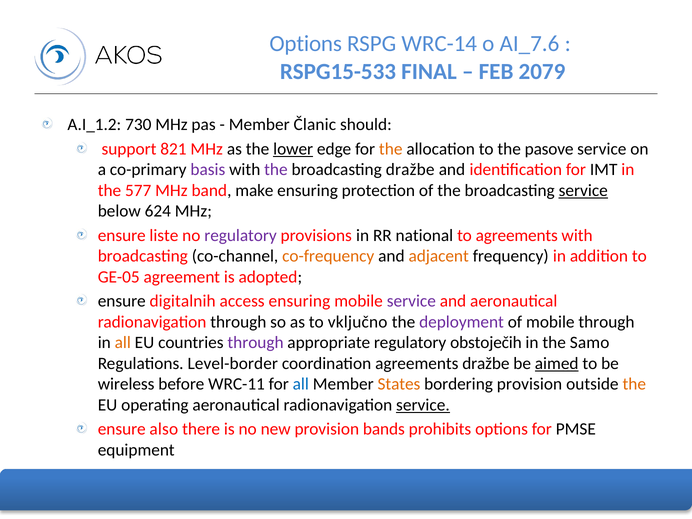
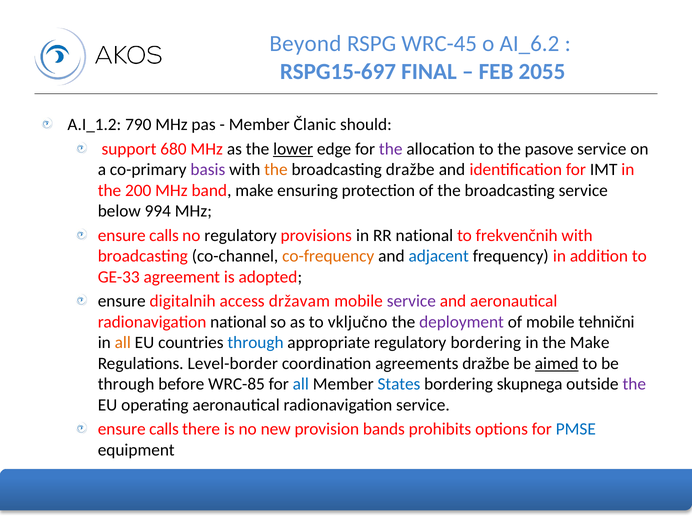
Options at (306, 44): Options -> Beyond
WRC-14: WRC-14 -> WRC-45
AI_7.6: AI_7.6 -> AI_6.2
RSPG15-533: RSPG15-533 -> RSPG15-697
2079: 2079 -> 2055
730: 730 -> 790
821: 821 -> 680
the at (391, 149) colour: orange -> purple
the at (276, 170) colour: purple -> orange
577: 577 -> 200
service at (583, 190) underline: present -> none
624: 624 -> 994
liste at (164, 235): liste -> calls
regulatory at (241, 235) colour: purple -> black
to agreements: agreements -> frekvenčnih
adjacent colour: orange -> blue
GE-05: GE-05 -> GE-33
access ensuring: ensuring -> državam
radionavigation through: through -> national
mobile through: through -> tehnični
through at (256, 343) colour: purple -> blue
regulatory obstoječih: obstoječih -> bordering
the Samo: Samo -> Make
wireless at (126, 384): wireless -> through
WRC-11: WRC-11 -> WRC-85
States colour: orange -> blue
bordering provision: provision -> skupnega
the at (634, 384) colour: orange -> purple
service at (423, 405) underline: present -> none
also at (164, 429): also -> calls
PMSE colour: black -> blue
